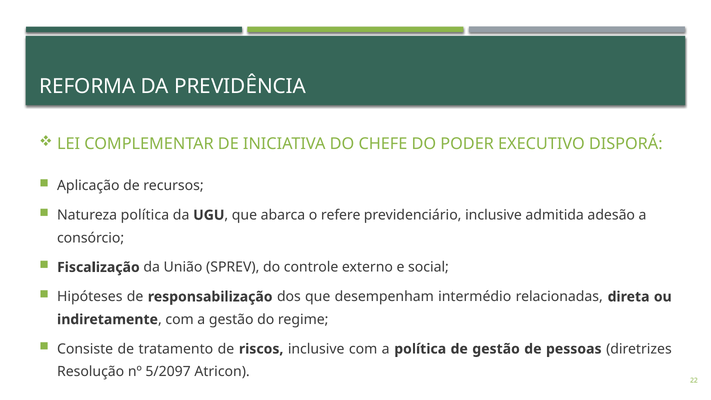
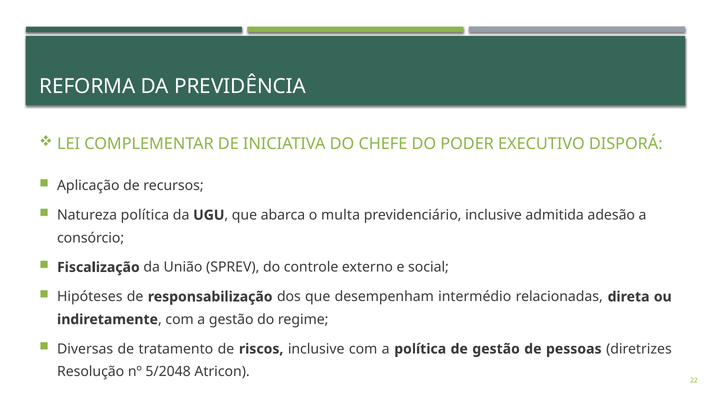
refere: refere -> multa
Consiste: Consiste -> Diversas
5/2097: 5/2097 -> 5/2048
